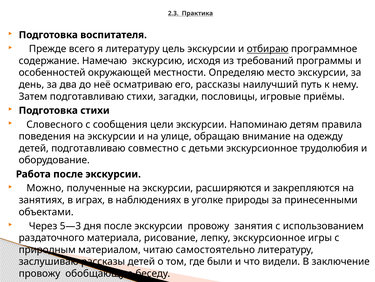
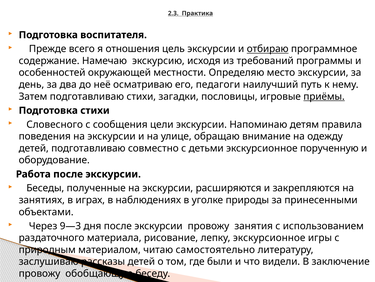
я литературу: литературу -> отношения
его рассказы: рассказы -> педагоги
приёмы underline: none -> present
трудолюбия: трудолюбия -> порученную
Можно: Можно -> Беседы
5—3: 5—3 -> 9—3
